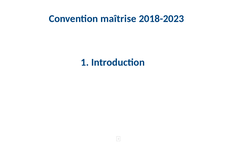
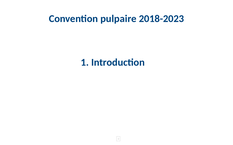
maîtrise: maîtrise -> pulpaire
